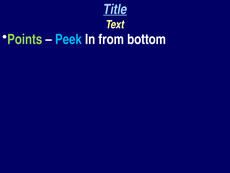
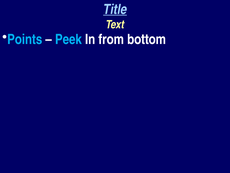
Points colour: light green -> light blue
